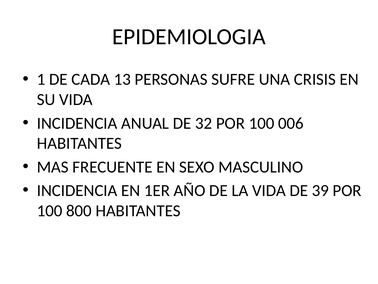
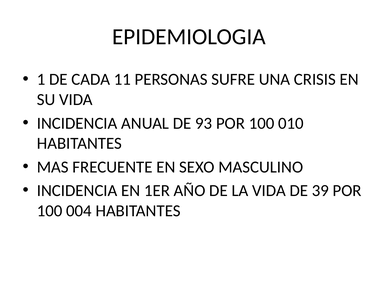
13: 13 -> 11
32: 32 -> 93
006: 006 -> 010
800: 800 -> 004
